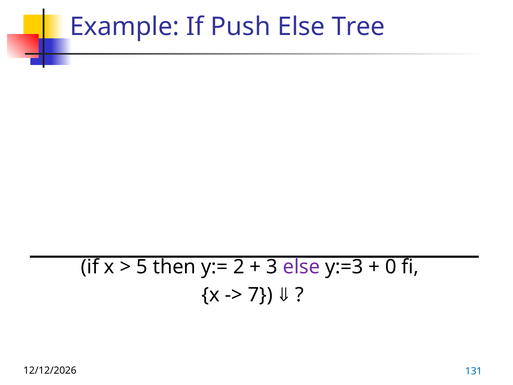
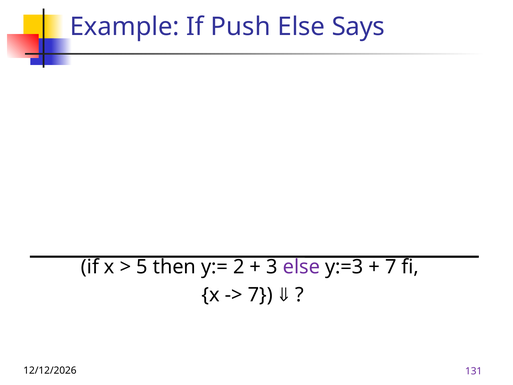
Tree: Tree -> Says
0 at (391, 267): 0 -> 7
131 colour: blue -> purple
